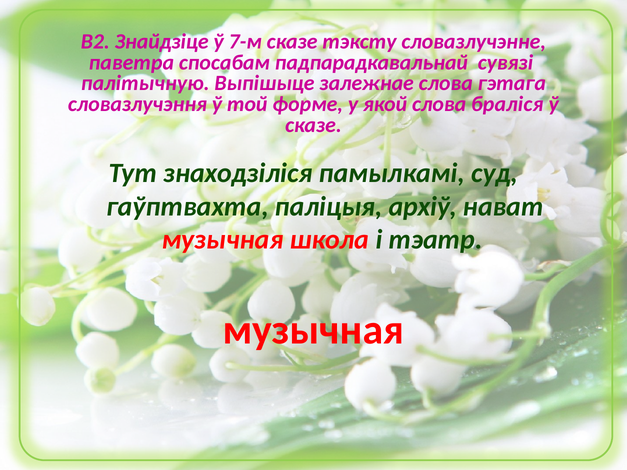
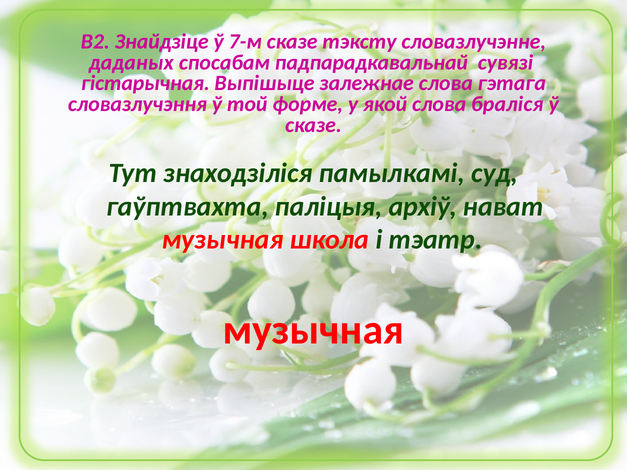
паветра: паветра -> даданых
палітычную: палітычную -> гістарычная
